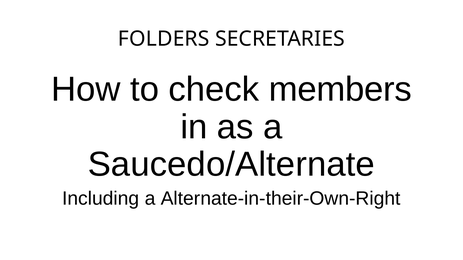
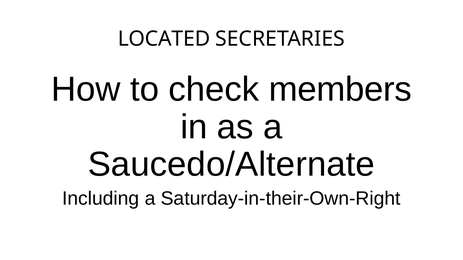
FOLDERS: FOLDERS -> LOCATED
Alternate-in-their-Own-Right: Alternate-in-their-Own-Right -> Saturday-in-their-Own-Right
